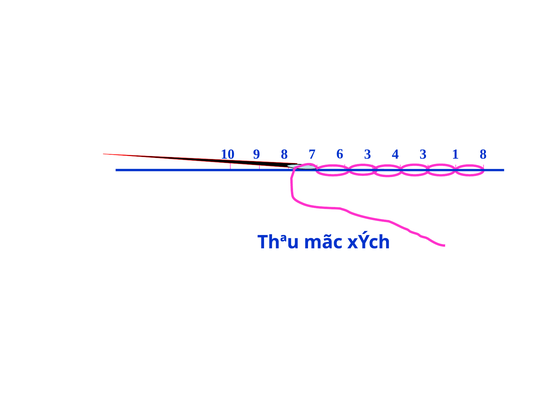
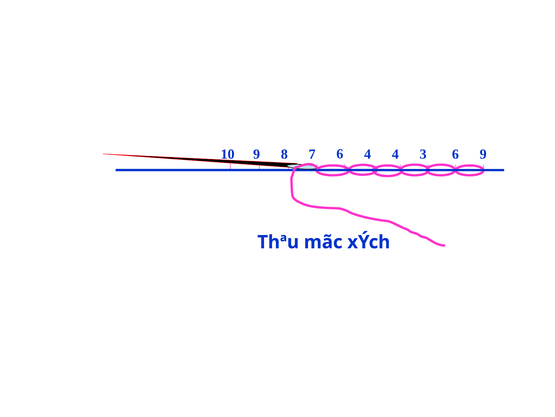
6 3: 3 -> 4
3 1: 1 -> 6
8 at (483, 154): 8 -> 9
